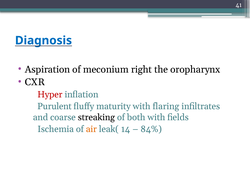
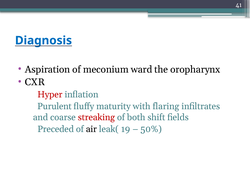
right: right -> ward
streaking colour: black -> red
both with: with -> shift
Ischemia: Ischemia -> Preceded
air colour: orange -> black
14: 14 -> 19
84%: 84% -> 50%
